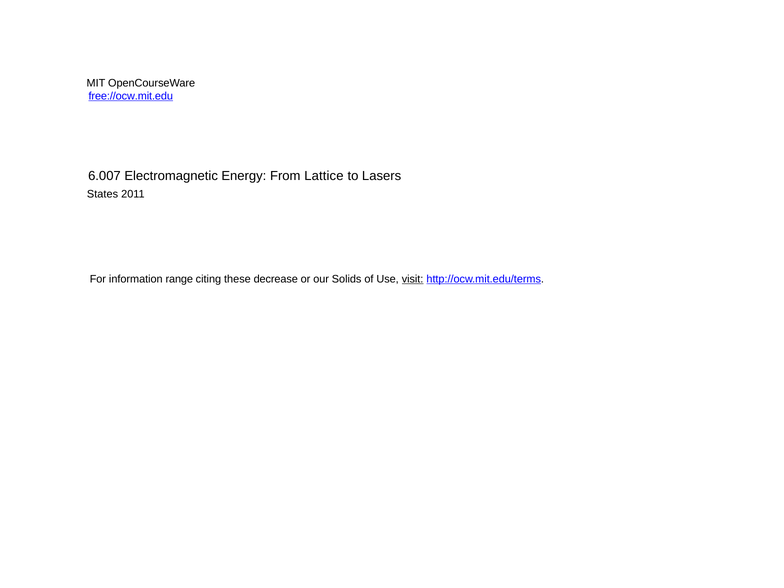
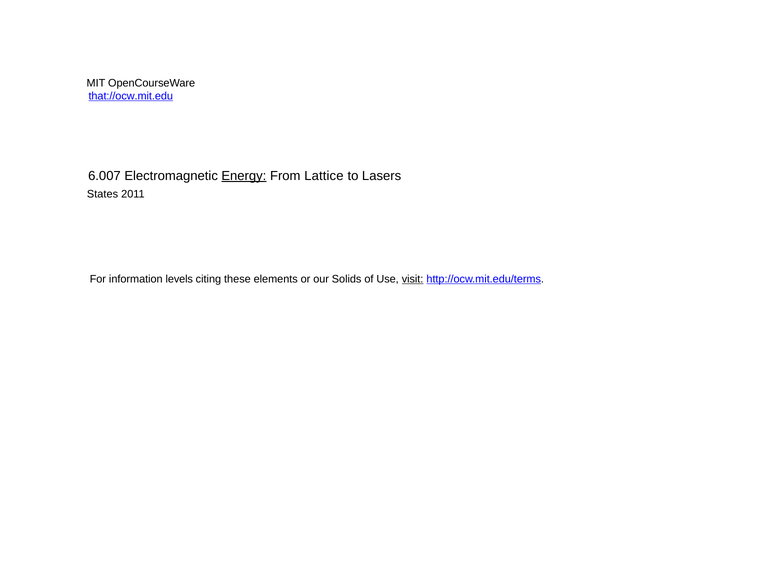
free://ocw.mit.edu: free://ocw.mit.edu -> that://ocw.mit.edu
Energy underline: none -> present
range: range -> levels
decrease: decrease -> elements
